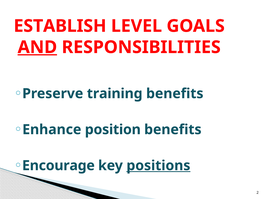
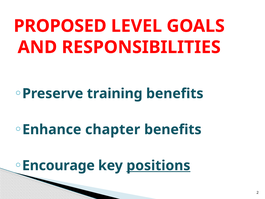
ESTABLISH: ESTABLISH -> PROPOSED
AND underline: present -> none
position: position -> chapter
